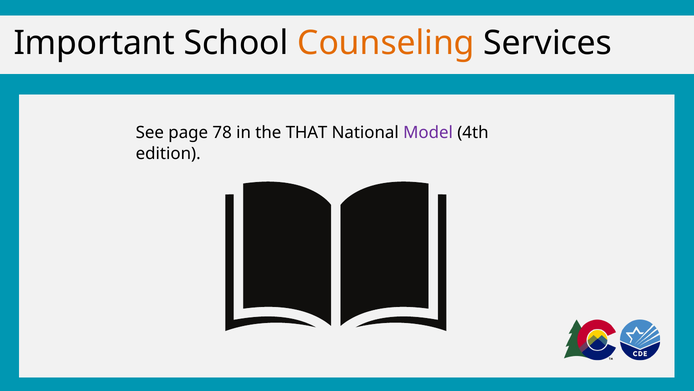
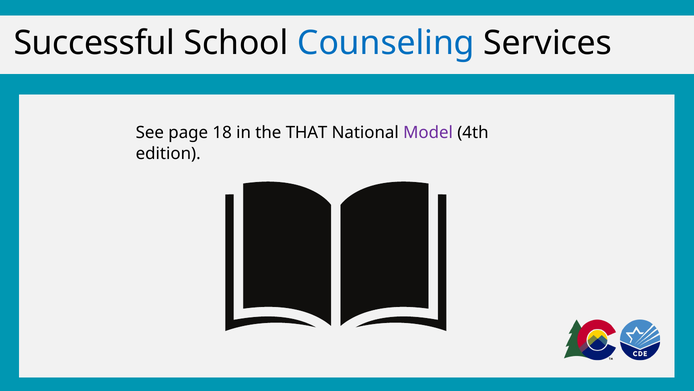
Important: Important -> Successful
Counseling colour: orange -> blue
78: 78 -> 18
